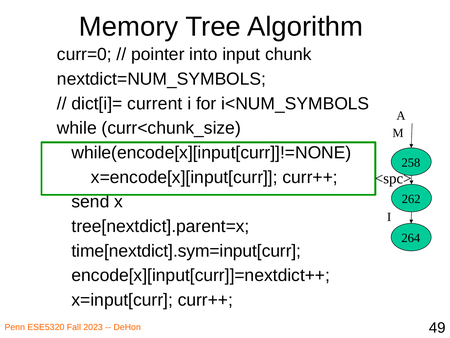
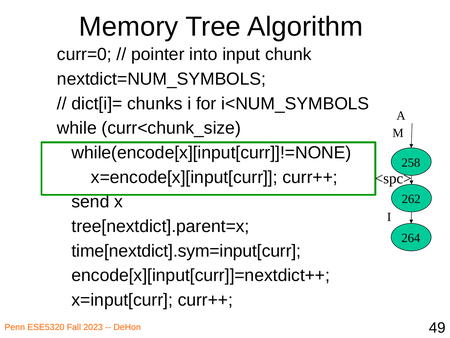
current: current -> chunks
